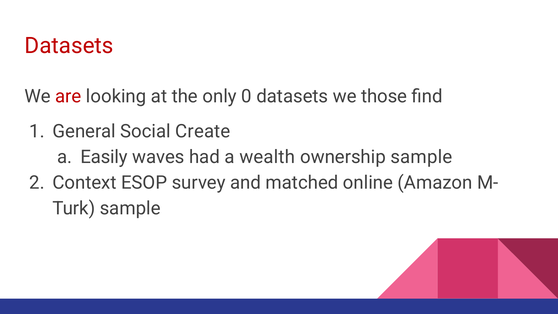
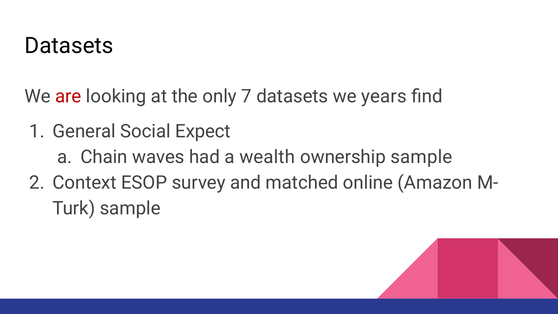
Datasets at (69, 46) colour: red -> black
0: 0 -> 7
those: those -> years
Create: Create -> Expect
Easily: Easily -> Chain
